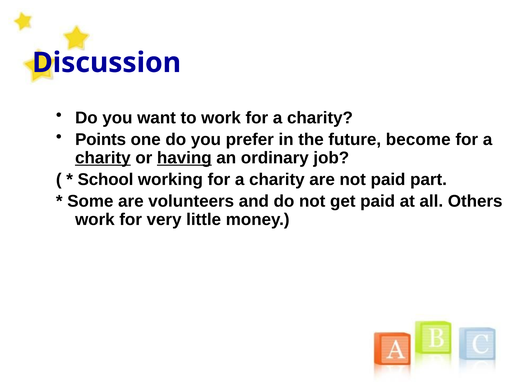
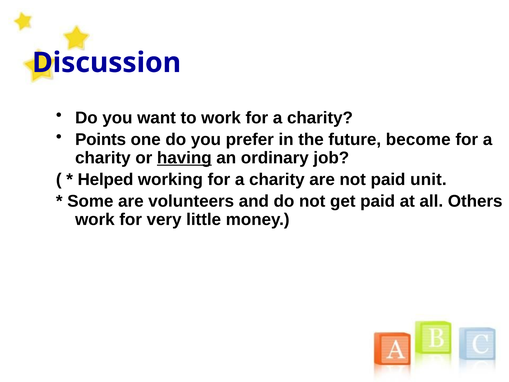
charity at (103, 158) underline: present -> none
School: School -> Helped
part: part -> unit
